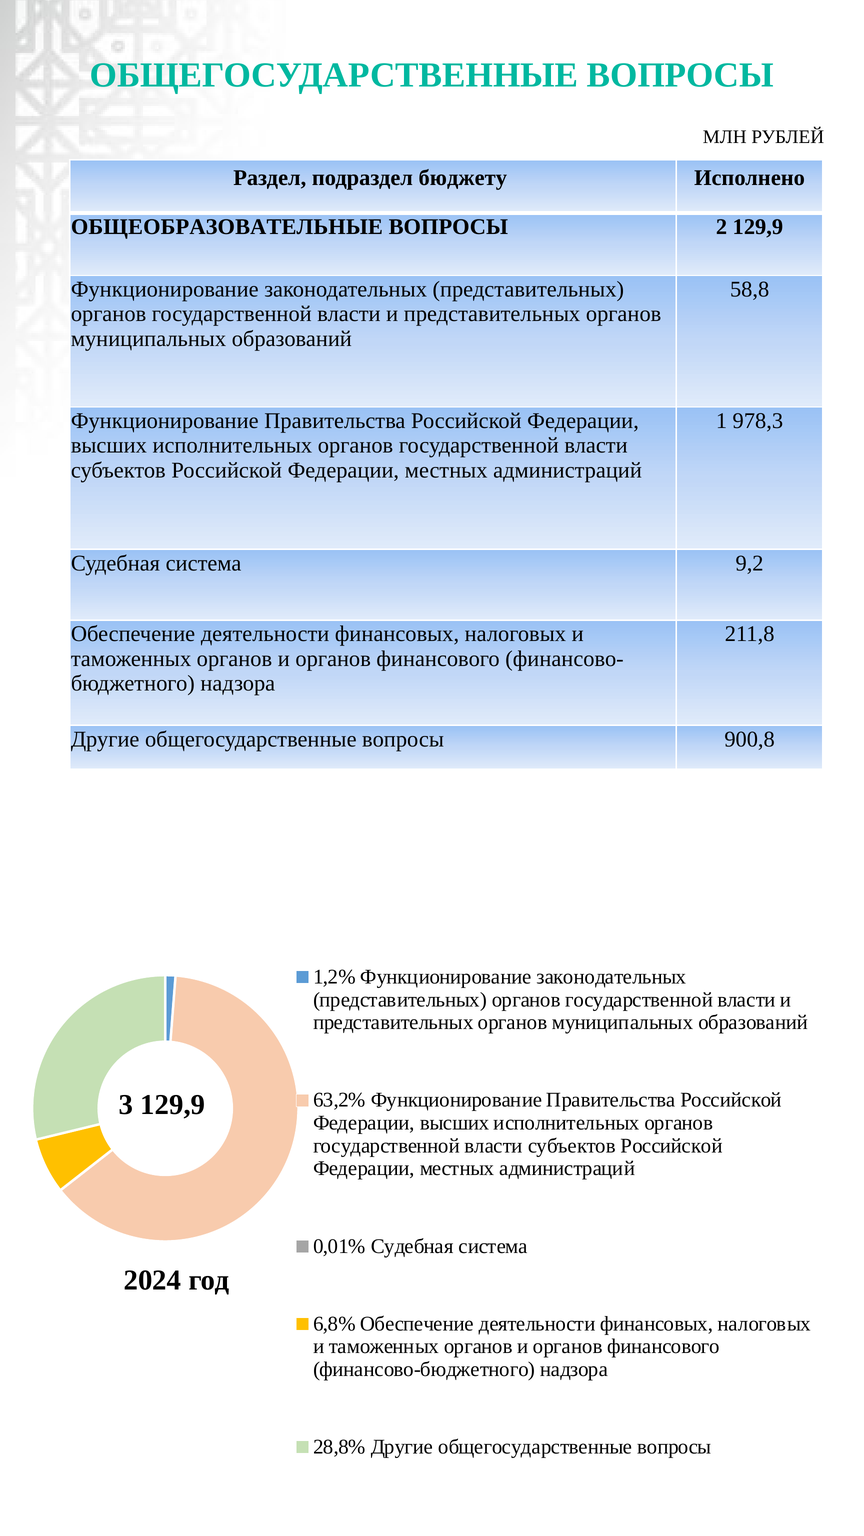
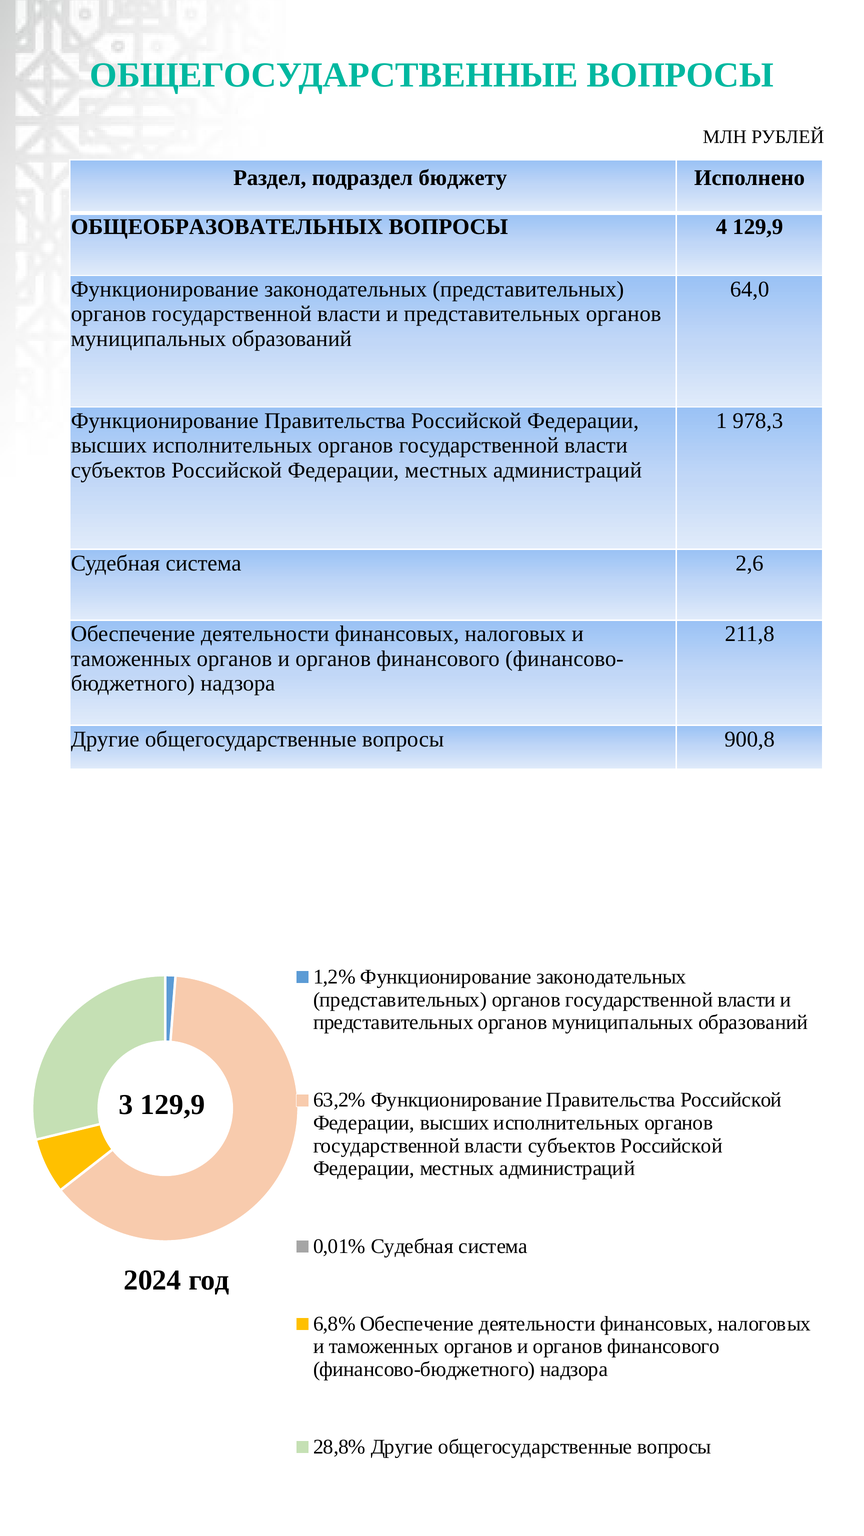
ОБЩЕОБРАЗОВАТЕЛЬНЫЕ: ОБЩЕОБРАЗОВАТЕЛЬНЫЕ -> ОБЩЕОБРАЗОВАТЕЛЬНЫХ
2: 2 -> 4
58,8: 58,8 -> 64,0
9,2: 9,2 -> 2,6
